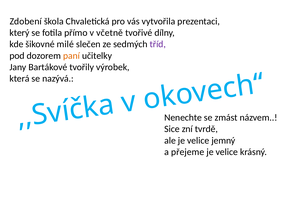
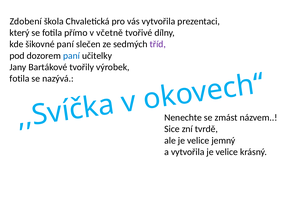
šikovné milé: milé -> paní
paní at (72, 56) colour: orange -> blue
která at (20, 79): která -> fotila
a přejeme: přejeme -> vytvořila
